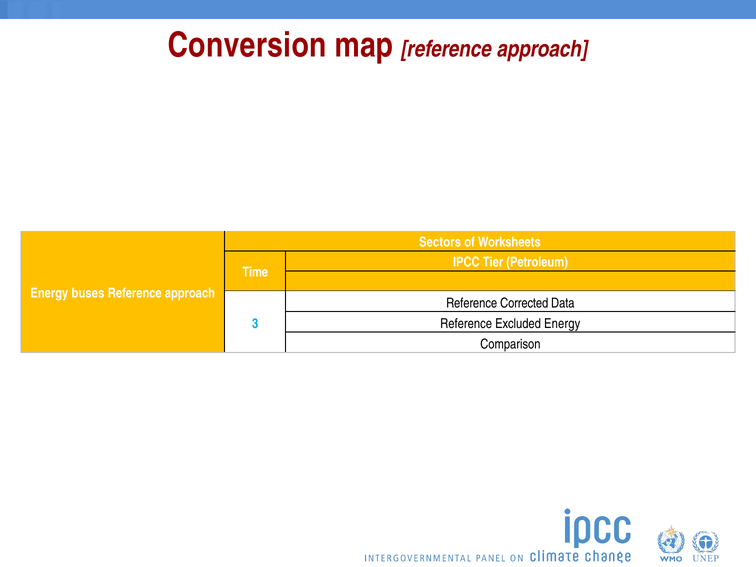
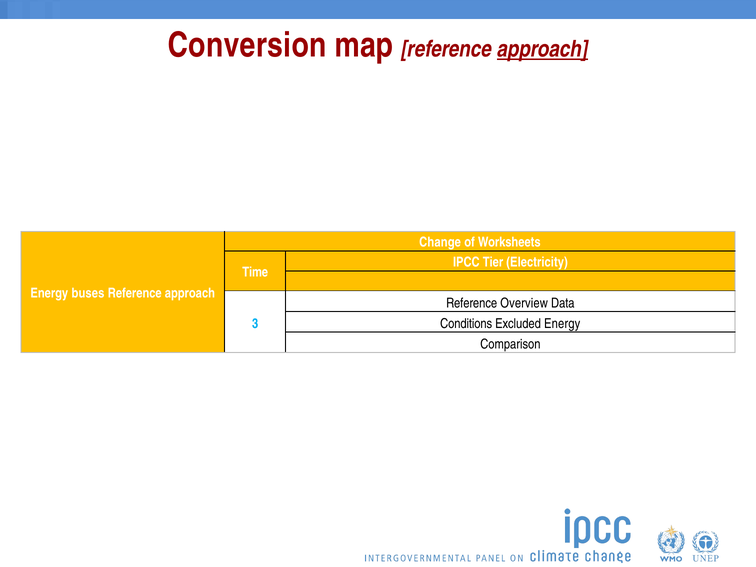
approach at (543, 49) underline: none -> present
Sectors: Sectors -> Change
Petroleum: Petroleum -> Electricity
Corrected: Corrected -> Overview
Reference at (466, 324): Reference -> Conditions
